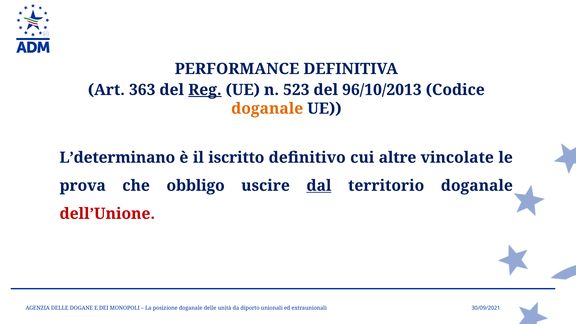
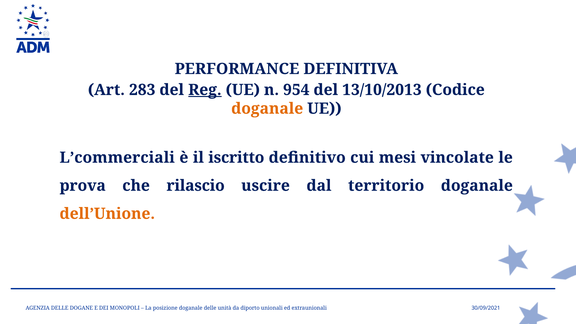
363: 363 -> 283
523: 523 -> 954
96/10/2013: 96/10/2013 -> 13/10/2013
L’determinano: L’determinano -> L’commerciali
altre: altre -> mesi
obbligo: obbligo -> rilascio
dal underline: present -> none
dell’Unione colour: red -> orange
